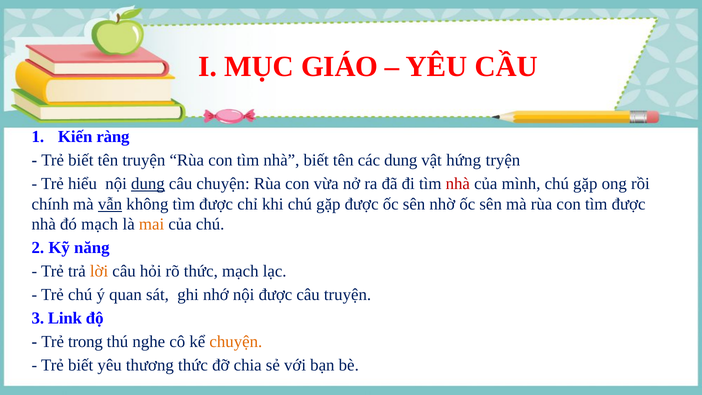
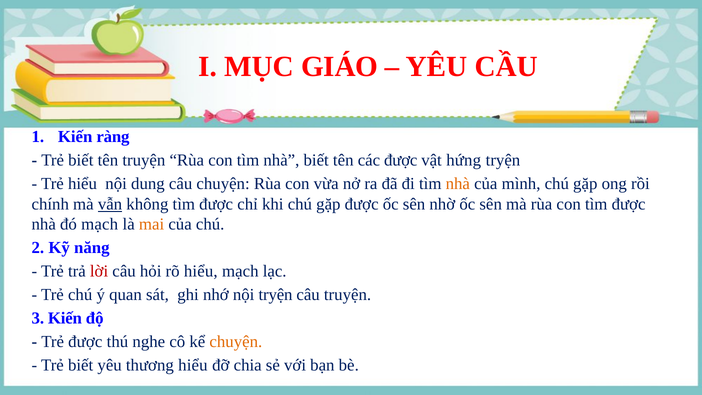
các dung: dung -> được
dung at (148, 184) underline: present -> none
nhà at (458, 184) colour: red -> orange
lời colour: orange -> red
rõ thức: thức -> hiểu
nội được: được -> tryện
3 Link: Link -> Kiến
Trẻ trong: trong -> được
thương thức: thức -> hiểu
